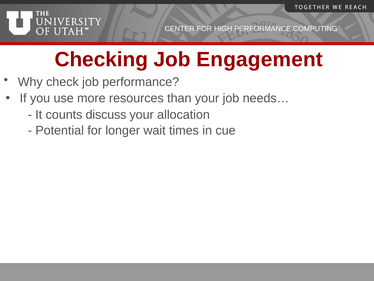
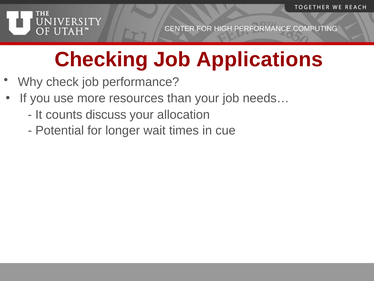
Engagement: Engagement -> Applications
